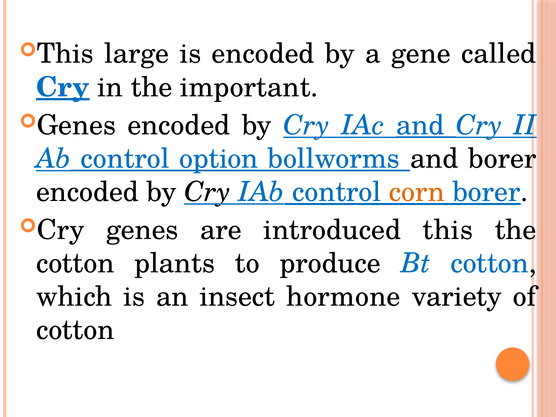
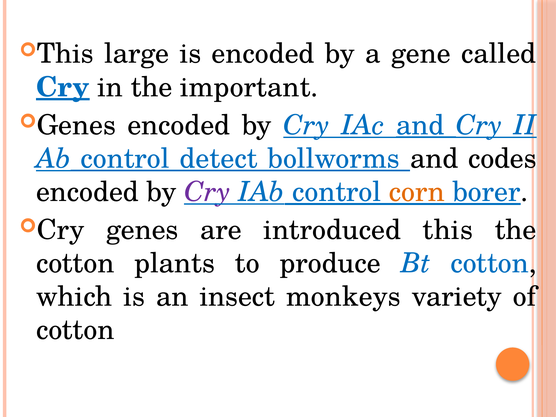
option: option -> detect
and borer: borer -> codes
Cry at (207, 192) colour: black -> purple
hormone: hormone -> monkeys
